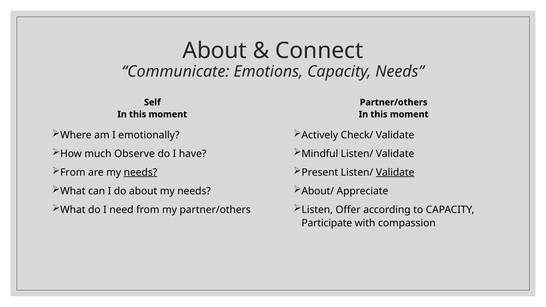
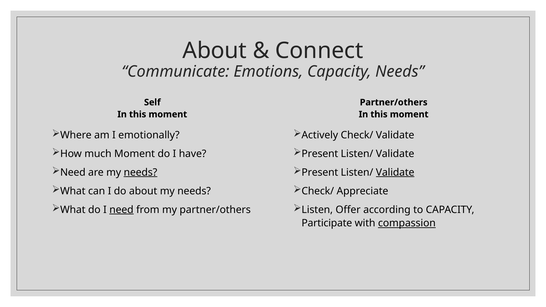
much Observe: Observe -> Moment
Mindful at (320, 154): Mindful -> Present
From at (73, 172): From -> Need
About/ at (318, 191): About/ -> Check/
need at (121, 210) underline: none -> present
compassion underline: none -> present
